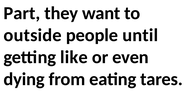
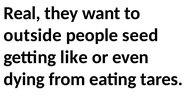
Part: Part -> Real
until: until -> seed
